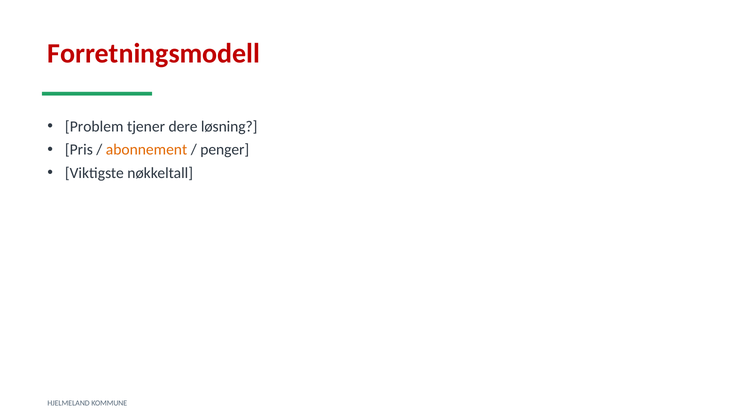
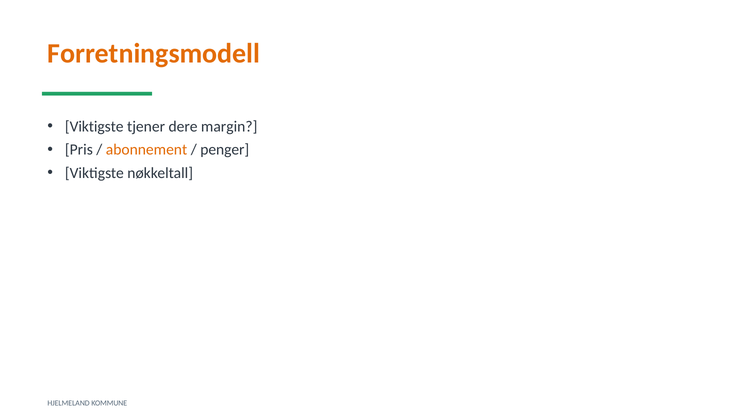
Forretningsmodell colour: red -> orange
Problem at (94, 126): Problem -> Viktigste
løsning: løsning -> margin
